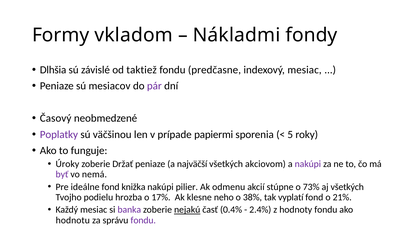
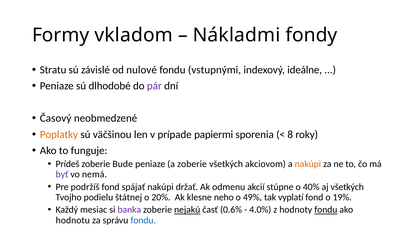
Dlhšia: Dlhšia -> Stratu
taktiež: taktiež -> nulové
predčasne: predčasne -> vstupnými
indexový mesiac: mesiac -> ideálne
mesiacov: mesiacov -> dlhodobé
Poplatky colour: purple -> orange
5: 5 -> 8
Úroky: Úroky -> Prídeš
Držať: Držať -> Bude
a najväčší: najväčší -> zoberie
nakúpi at (308, 164) colour: purple -> orange
ideálne: ideálne -> podržíš
knižka: knižka -> spájať
pilier: pilier -> držať
73%: 73% -> 40%
hrozba: hrozba -> štátnej
17%: 17% -> 20%
38%: 38% -> 49%
21%: 21% -> 19%
0.4%: 0.4% -> 0.6%
2.4%: 2.4% -> 4.0%
fondu at (326, 210) underline: none -> present
fondu at (143, 220) colour: purple -> blue
